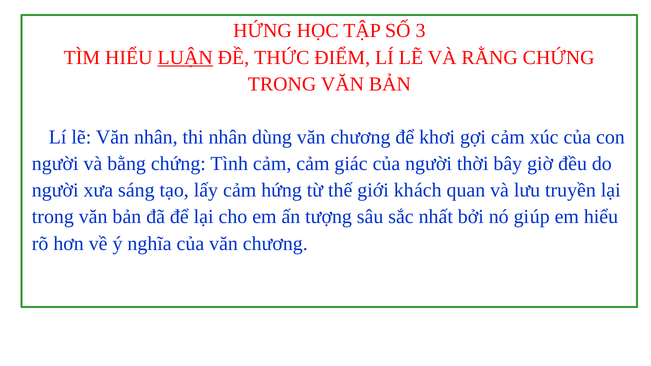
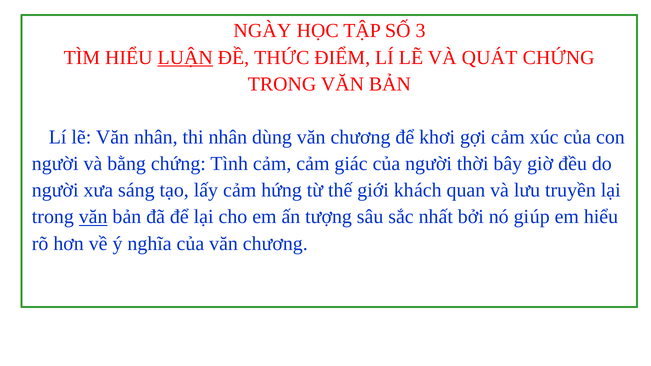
HỨNG at (262, 31): HỨNG -> NGÀY
RẰNG: RẰNG -> QUÁT
văn at (93, 217) underline: none -> present
